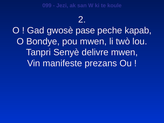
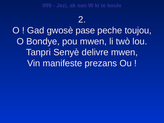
kapab: kapab -> toujou
